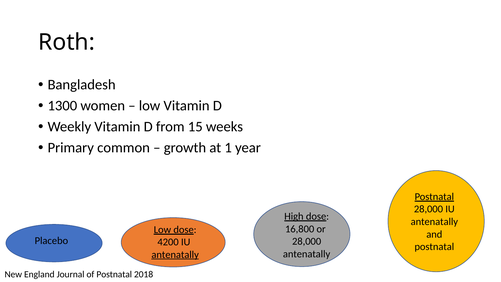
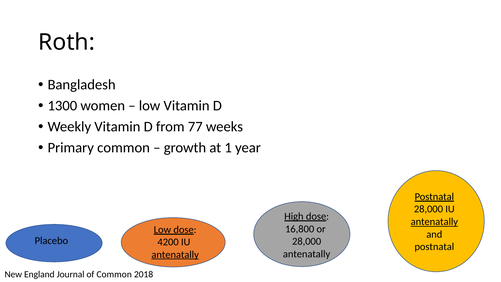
15: 15 -> 77
antenatally at (434, 222) underline: none -> present
of Postnatal: Postnatal -> Common
